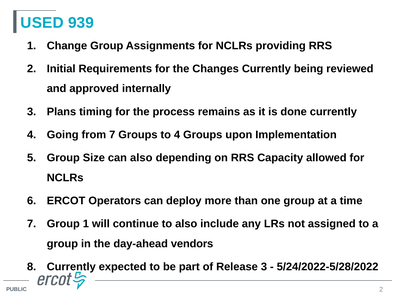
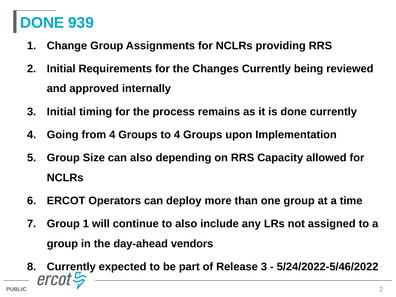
USED at (42, 23): USED -> DONE
3 Plans: Plans -> Initial
from 7: 7 -> 4
5/24/2022-5/28/2022: 5/24/2022-5/28/2022 -> 5/24/2022-5/46/2022
